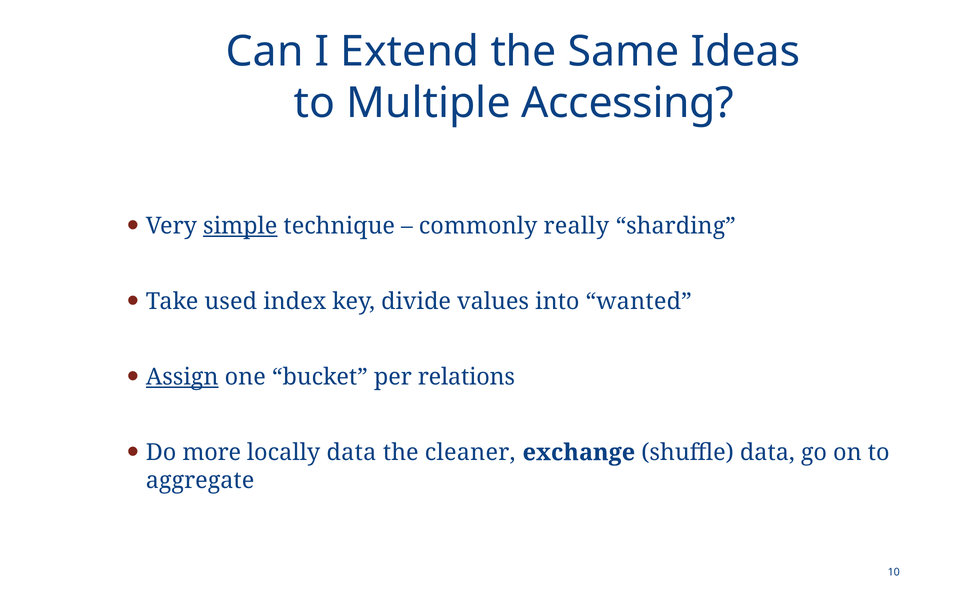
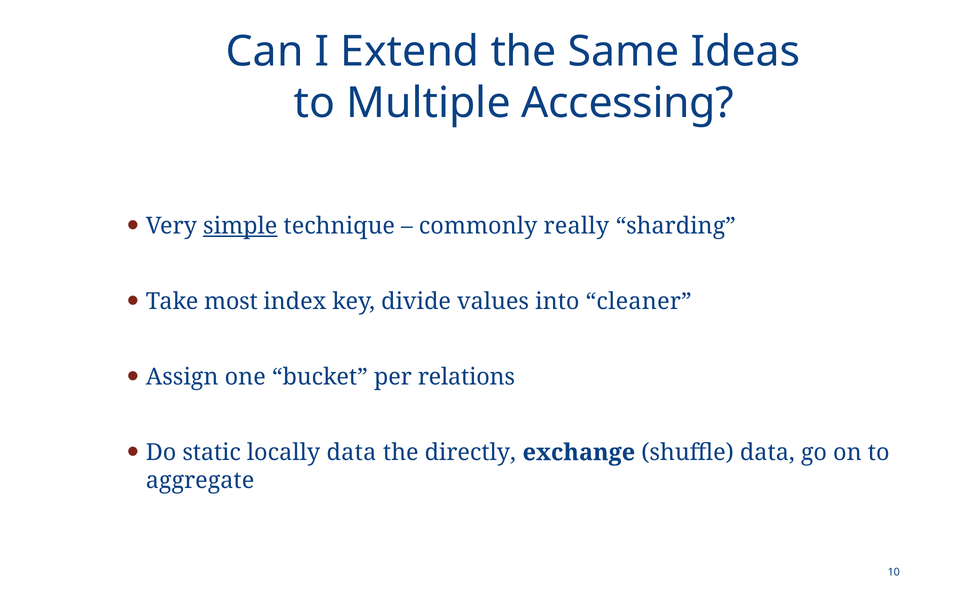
used: used -> most
wanted: wanted -> cleaner
Assign underline: present -> none
more: more -> static
cleaner: cleaner -> directly
